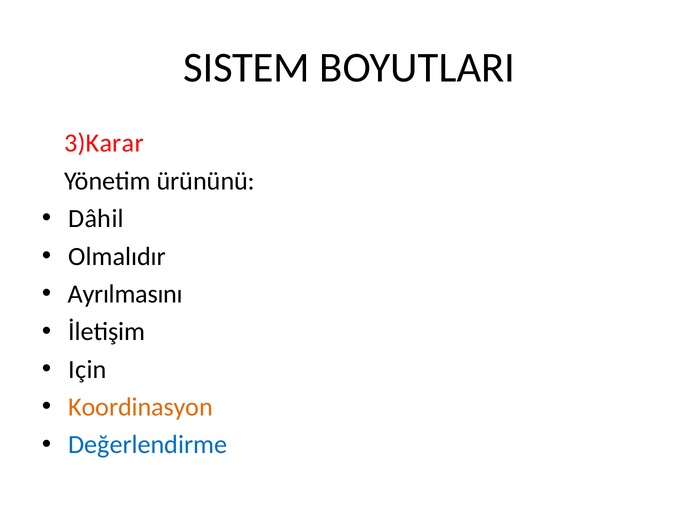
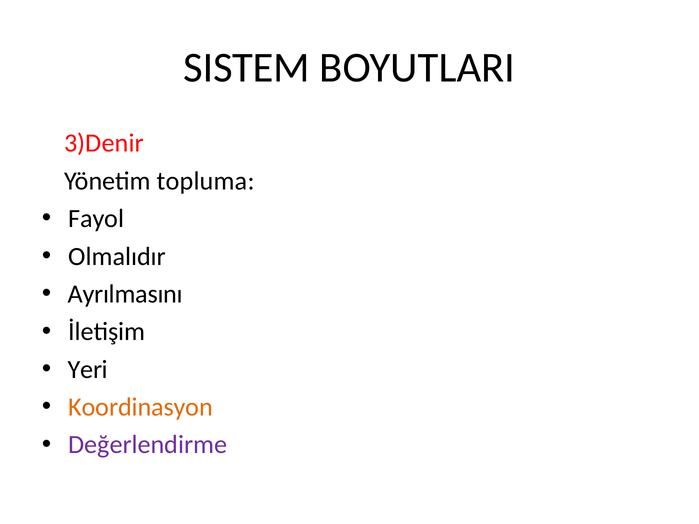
3)Karar: 3)Karar -> 3)Denir
ürününü: ürününü -> topluma
Dâhil: Dâhil -> Fayol
Için: Için -> Yeri
Değerlendirme colour: blue -> purple
